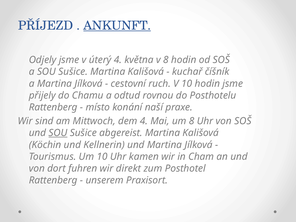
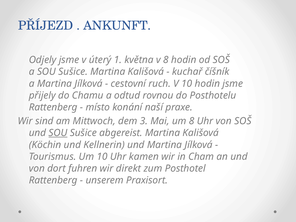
ANKUNFT underline: present -> none
úterý 4: 4 -> 1
dem 4: 4 -> 3
